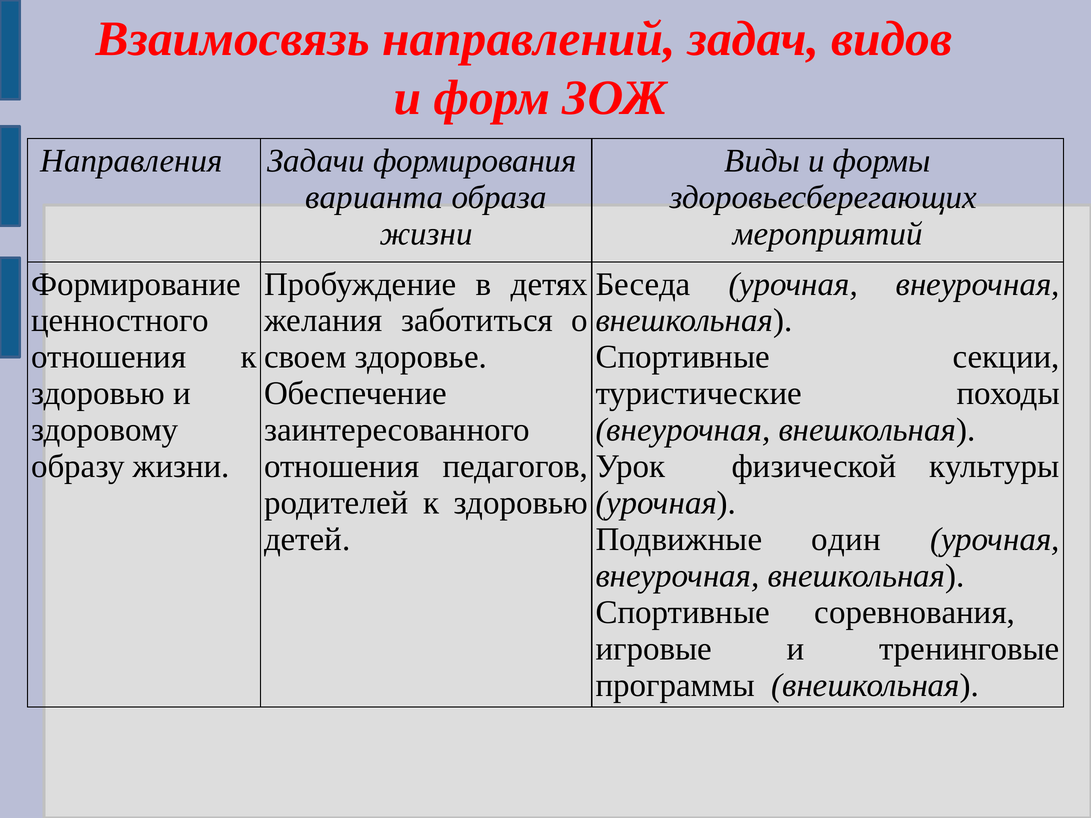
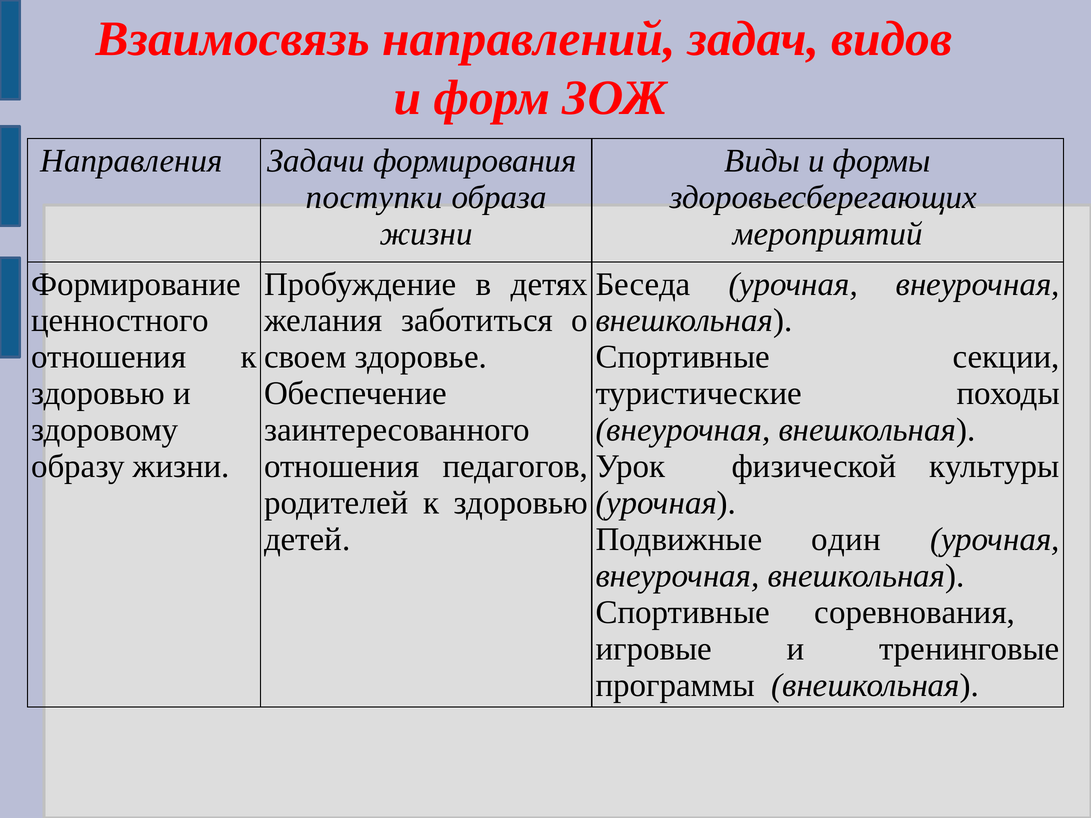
варианта: варианта -> поступки
